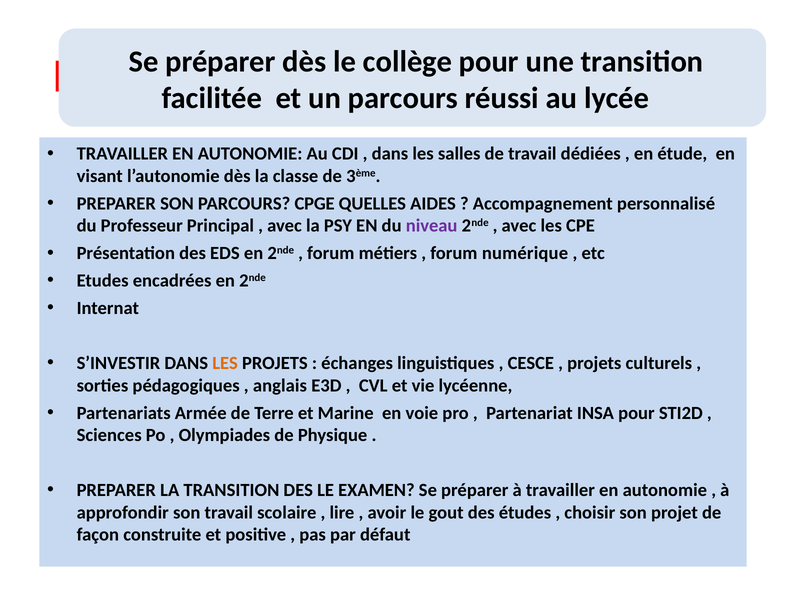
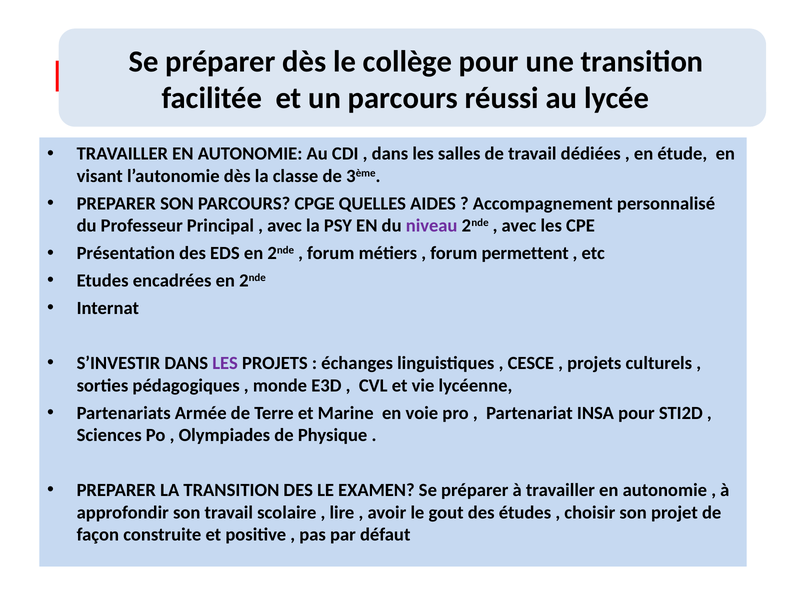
numérique: numérique -> permettent
LES at (225, 364) colour: orange -> purple
anglais: anglais -> monde
